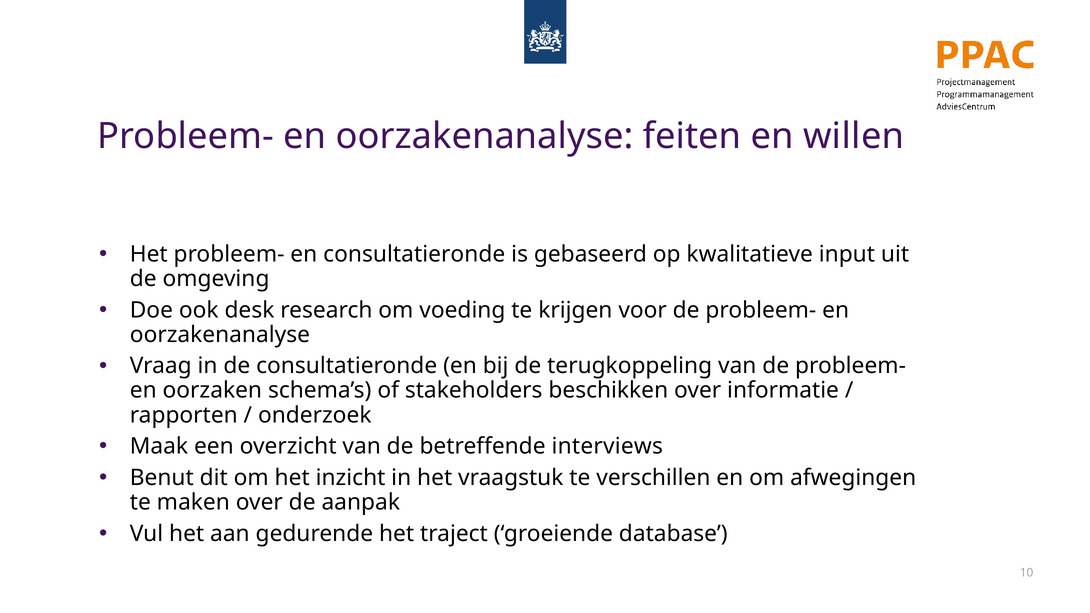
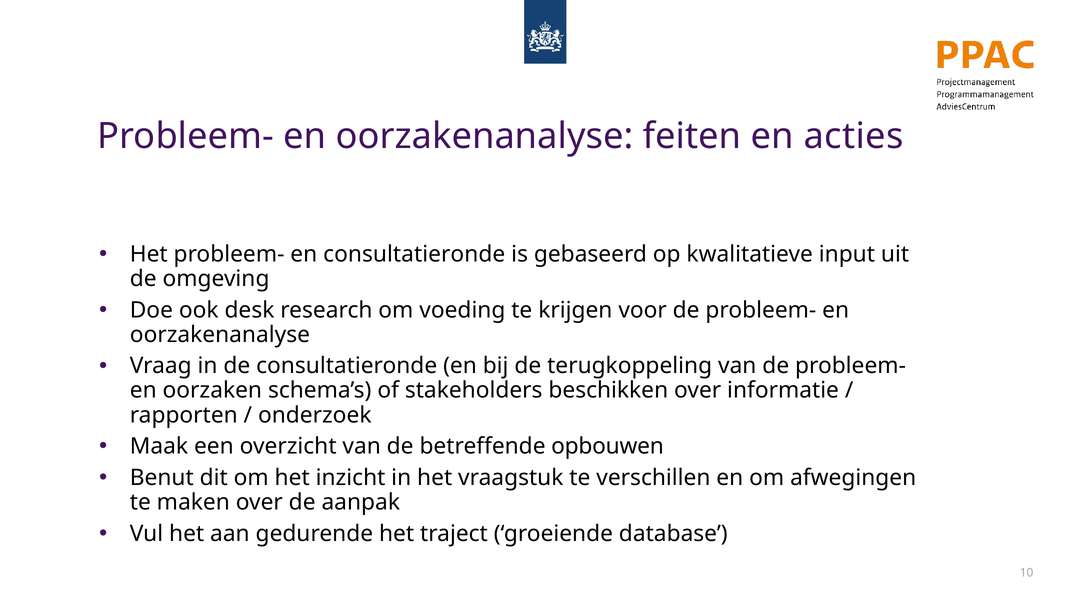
willen: willen -> acties
interviews: interviews -> opbouwen
